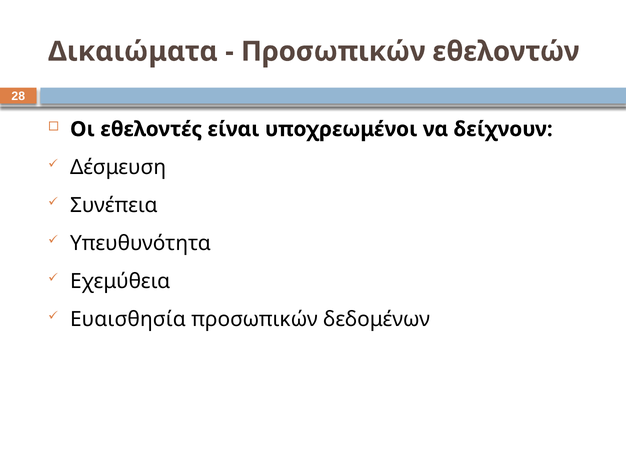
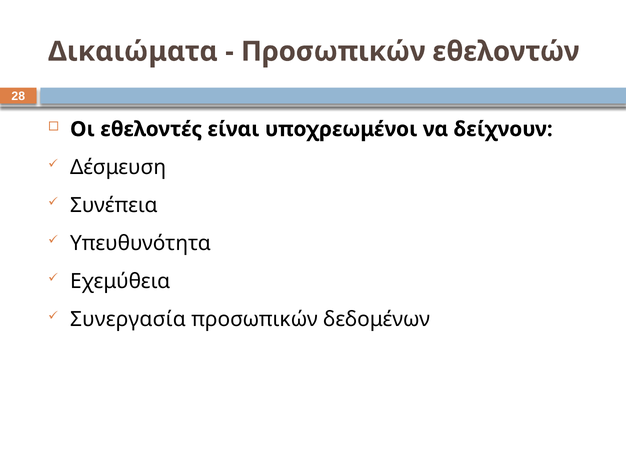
Ευαισθησία: Ευαισθησία -> Συνεργασία
